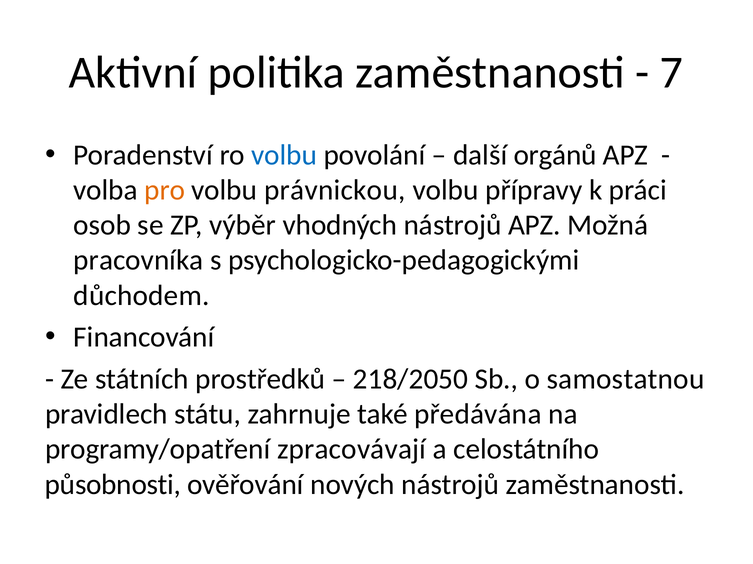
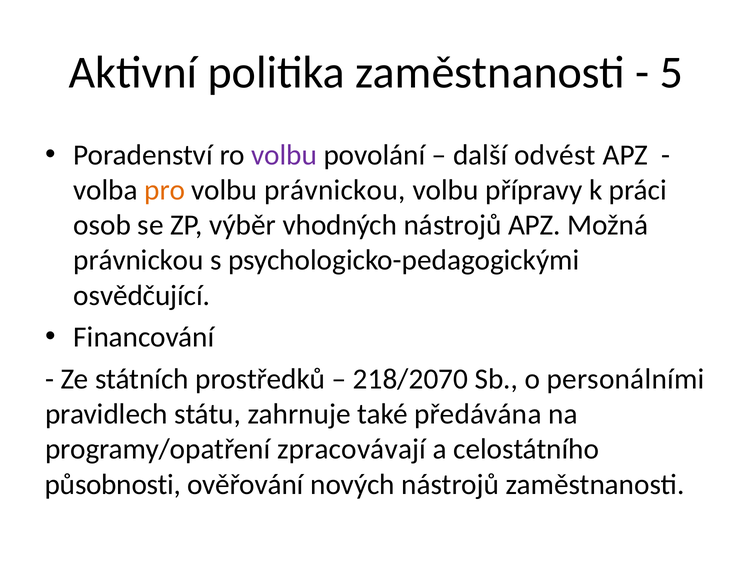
7: 7 -> 5
volbu at (284, 155) colour: blue -> purple
orgánů: orgánů -> odvést
pracovníka at (138, 261): pracovníka -> právnickou
důchodem: důchodem -> osvědčující
218/2050: 218/2050 -> 218/2070
samostatnou: samostatnou -> personálními
